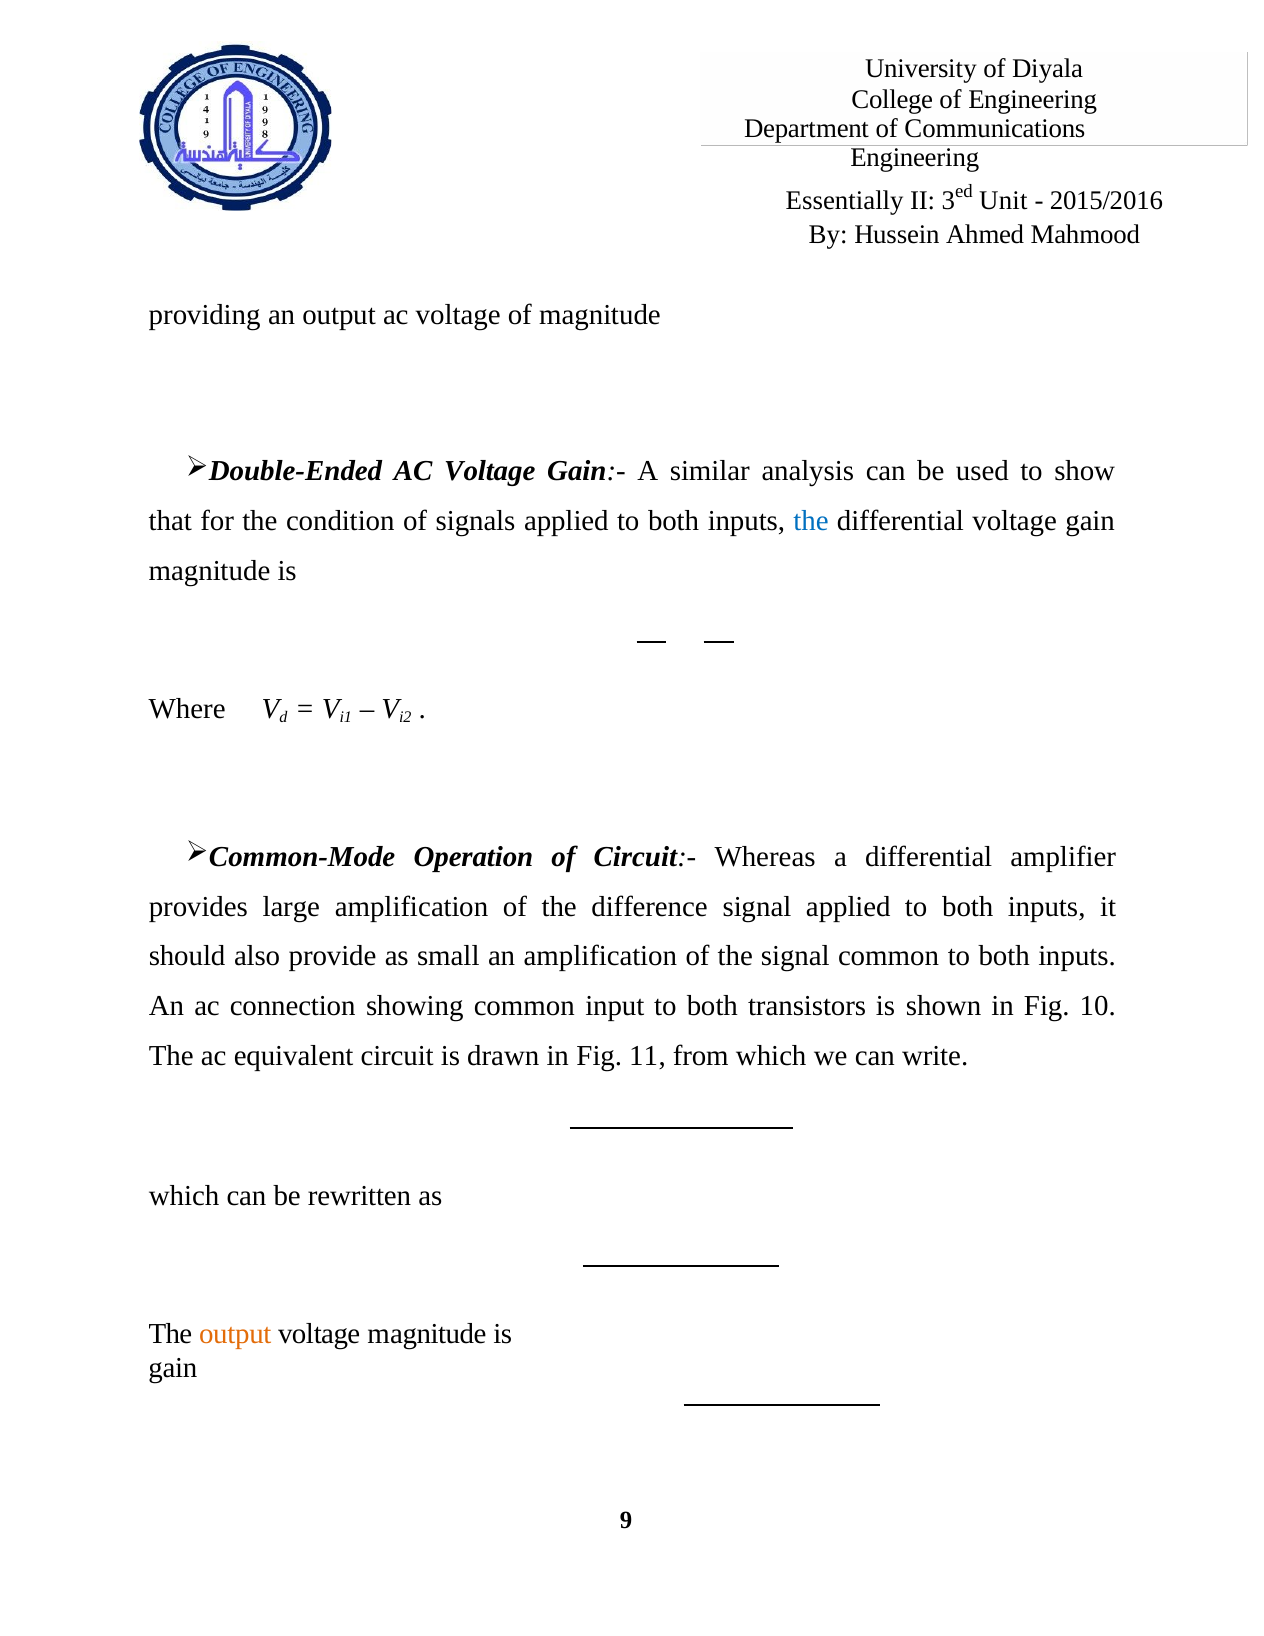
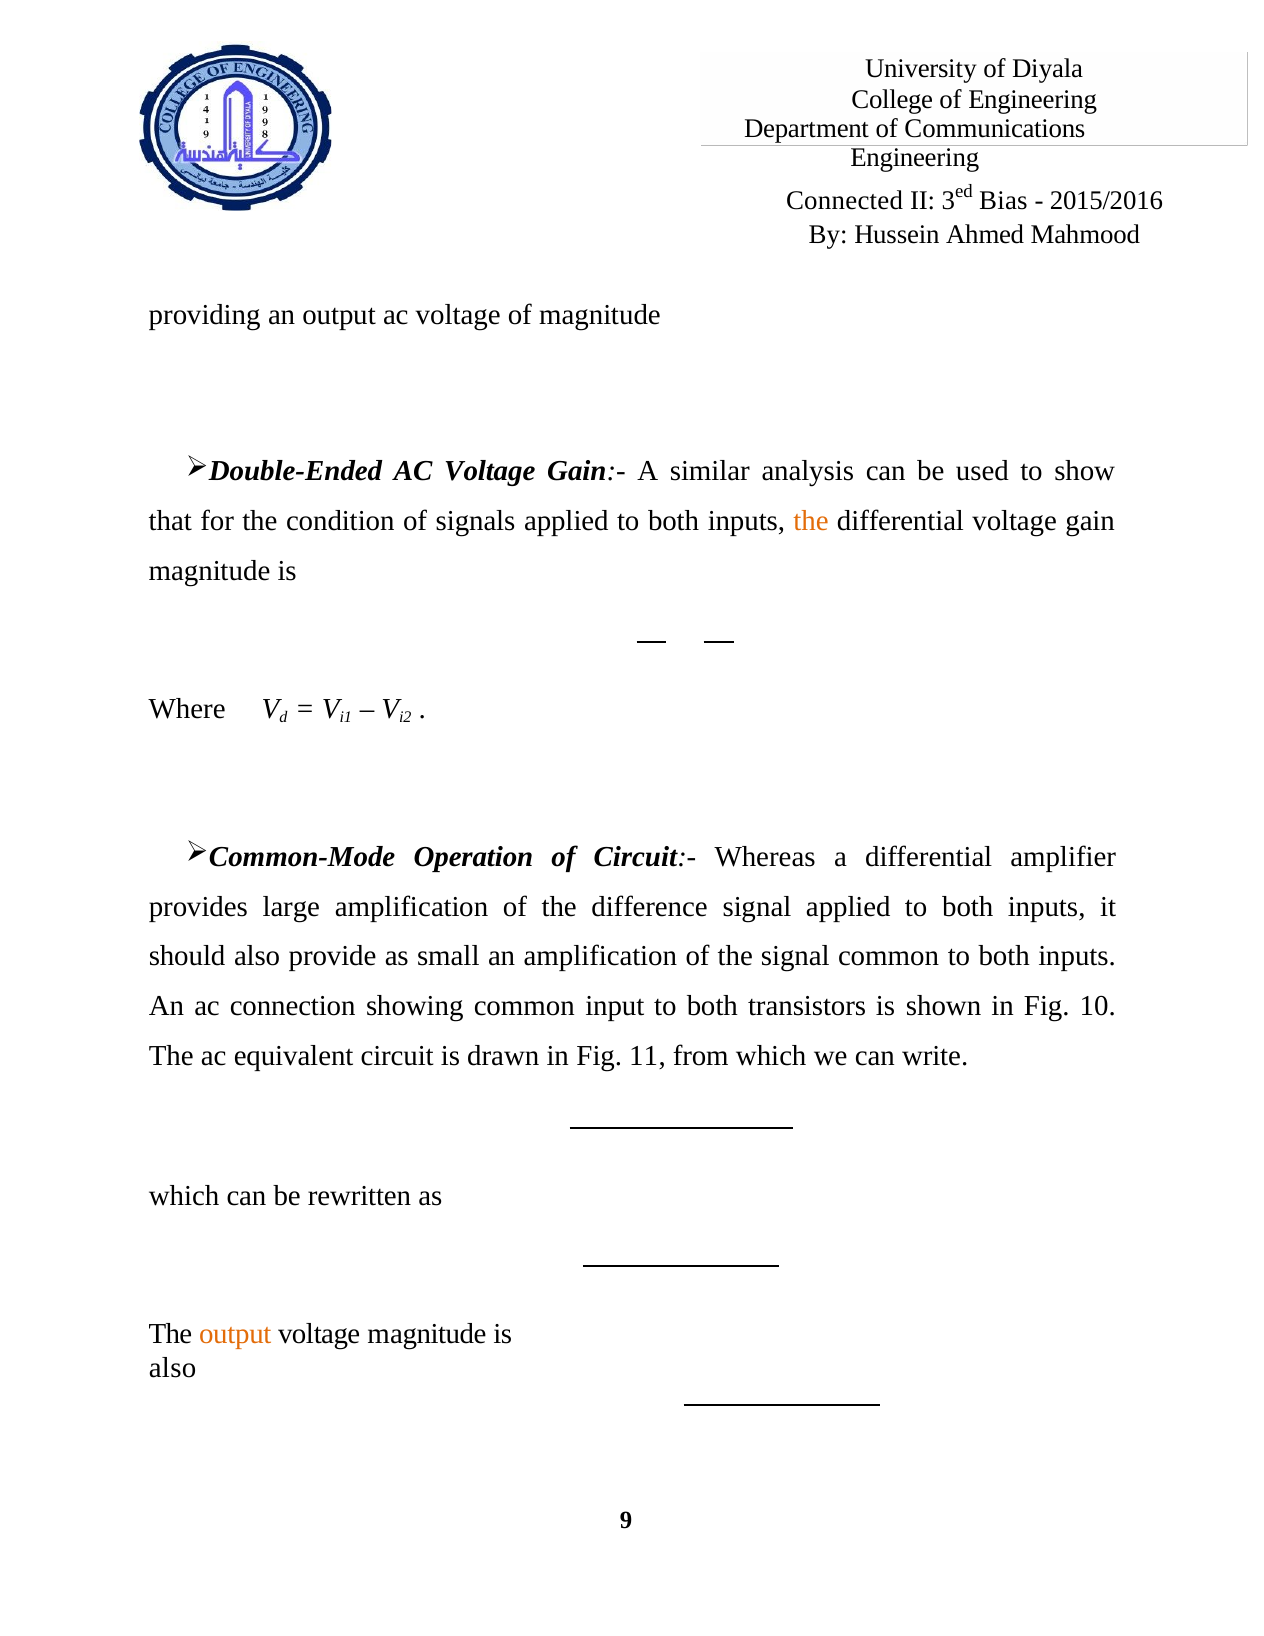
Essentially: Essentially -> Connected
Unit: Unit -> Bias
the at (811, 521) colour: blue -> orange
gain at (173, 1368): gain -> also
